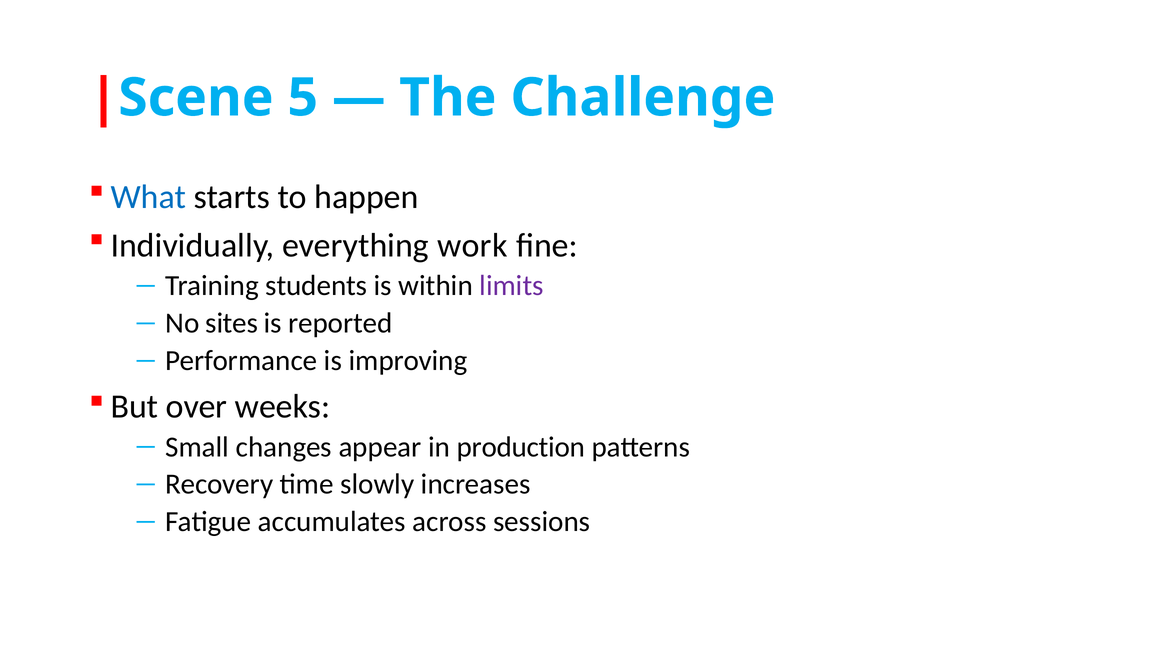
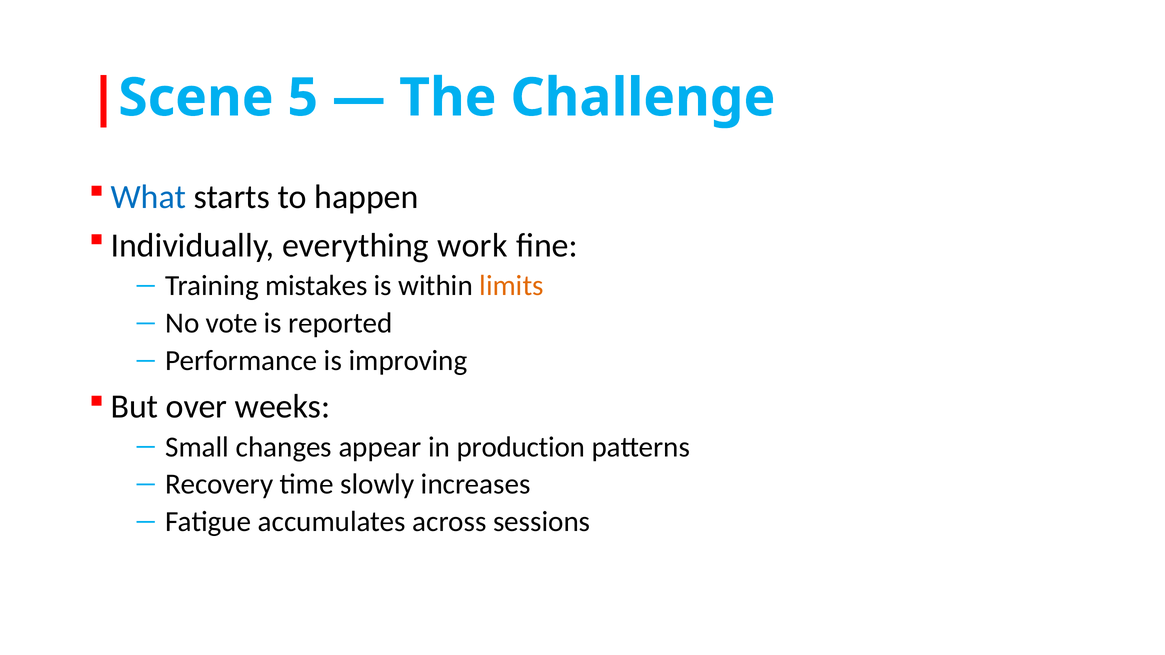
students: students -> mistakes
limits colour: purple -> orange
sites: sites -> vote
